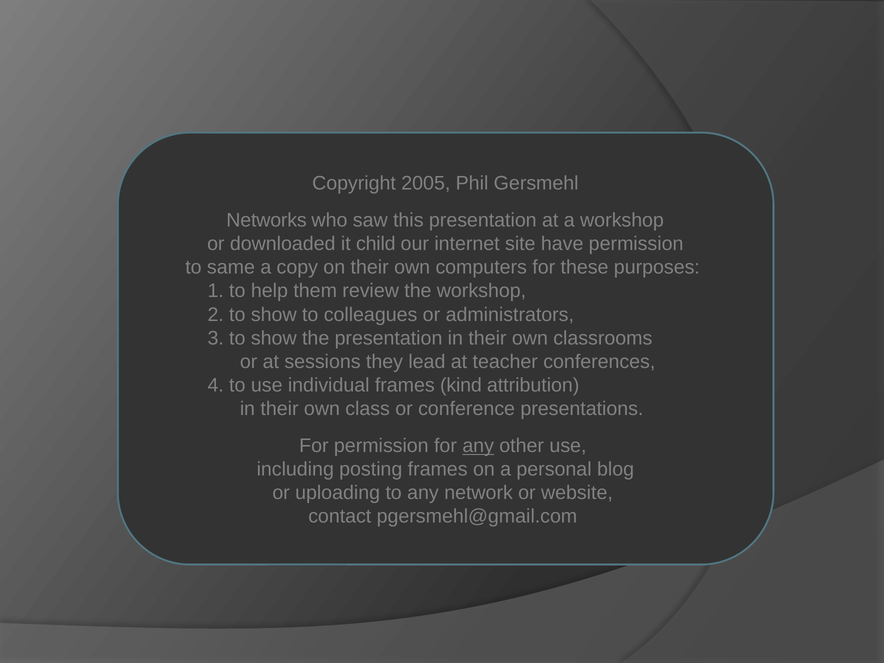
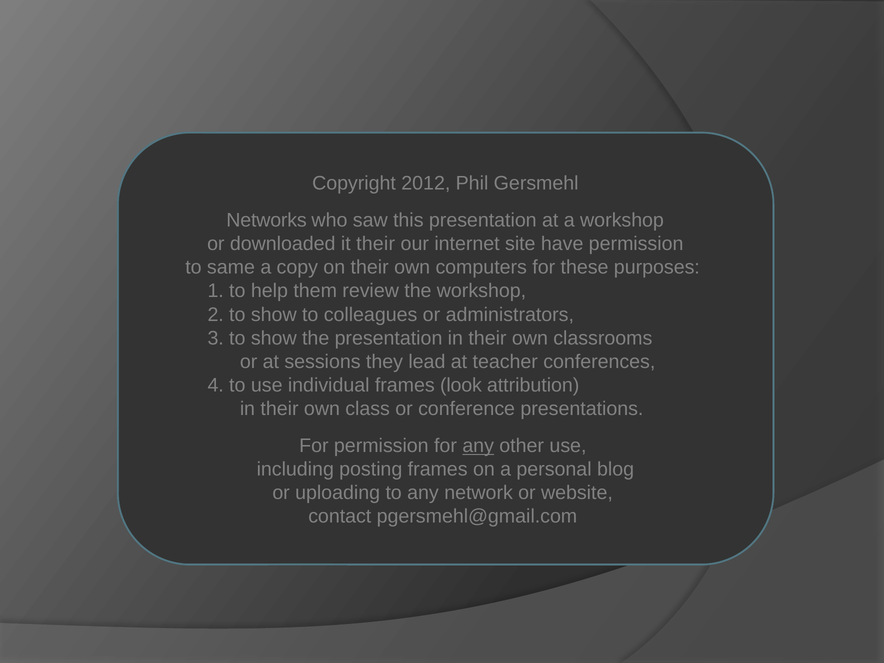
2005: 2005 -> 2012
it child: child -> their
kind: kind -> look
